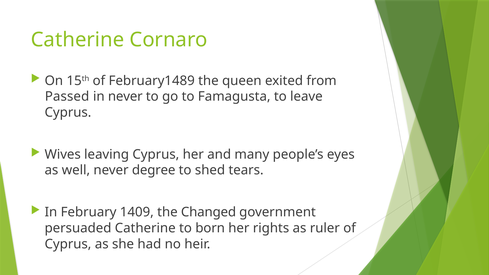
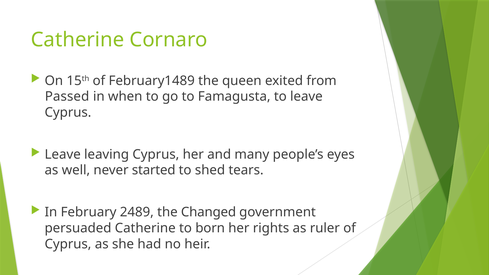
in never: never -> when
Wives at (63, 154): Wives -> Leave
degree: degree -> started
1409: 1409 -> 2489
